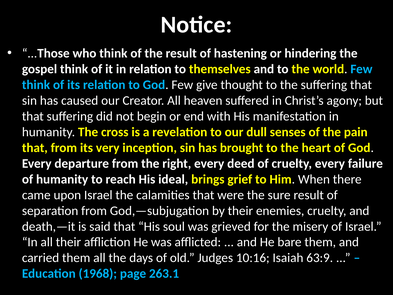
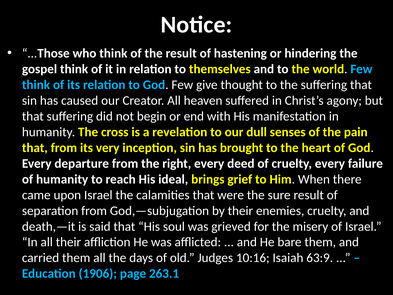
1968: 1968 -> 1906
